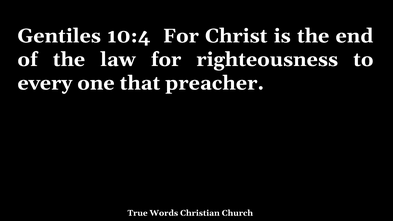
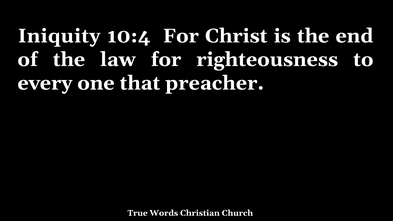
Gentiles: Gentiles -> Iniquity
